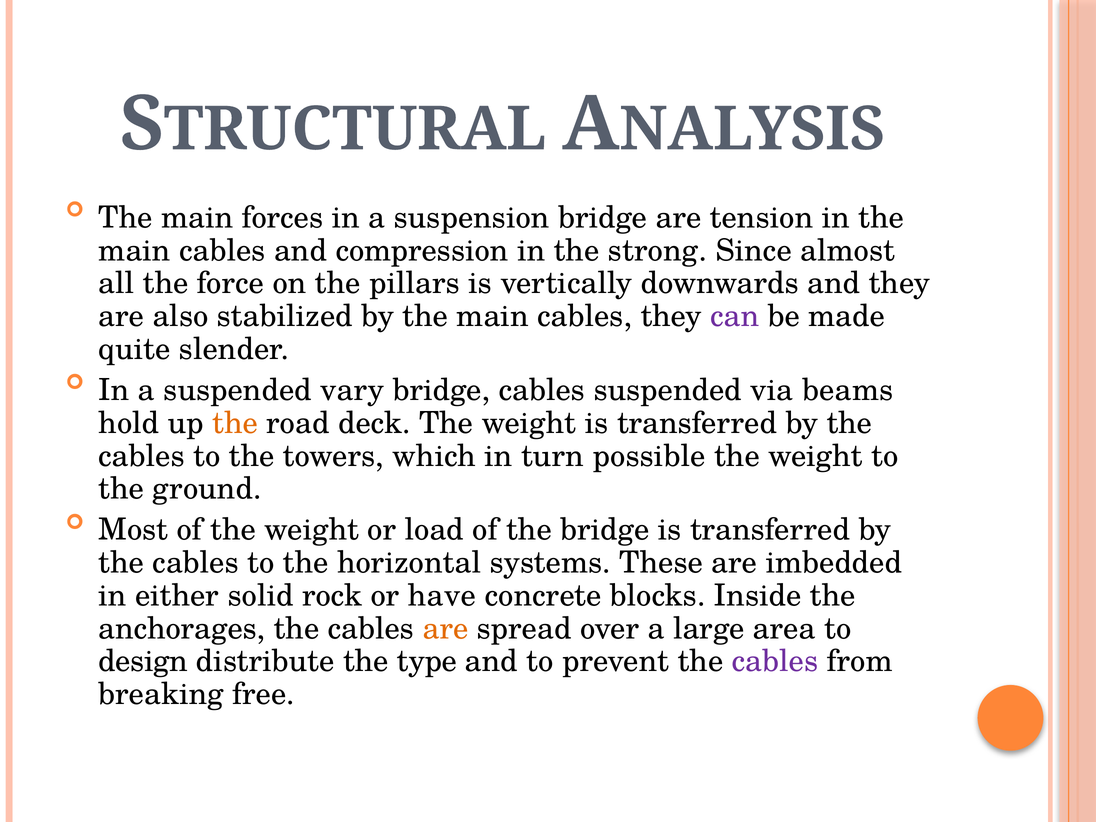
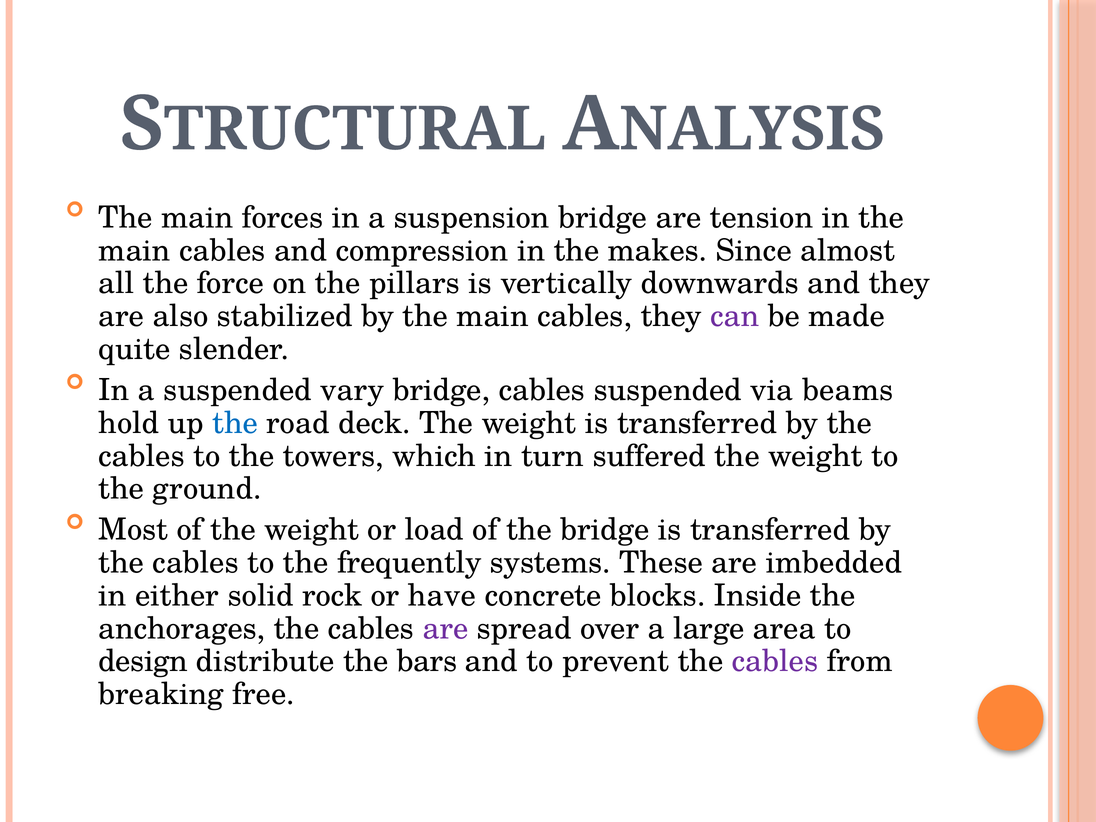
strong: strong -> makes
the at (235, 423) colour: orange -> blue
possible: possible -> suffered
horizontal: horizontal -> frequently
are at (445, 629) colour: orange -> purple
type: type -> bars
